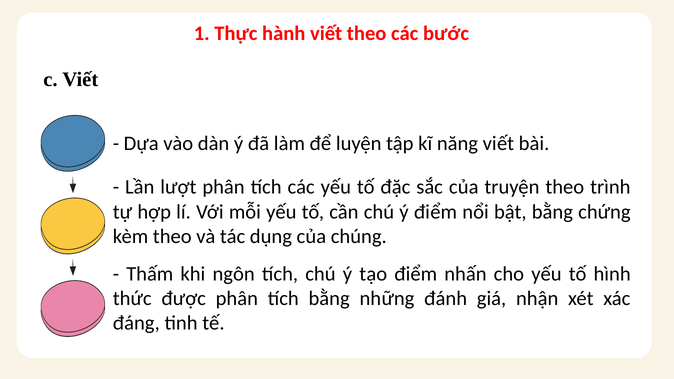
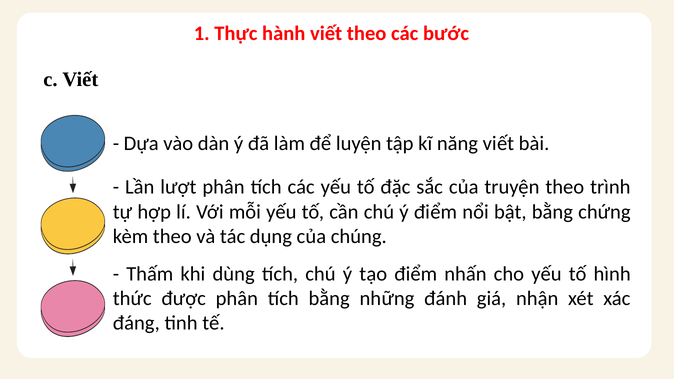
ngôn: ngôn -> dùng
